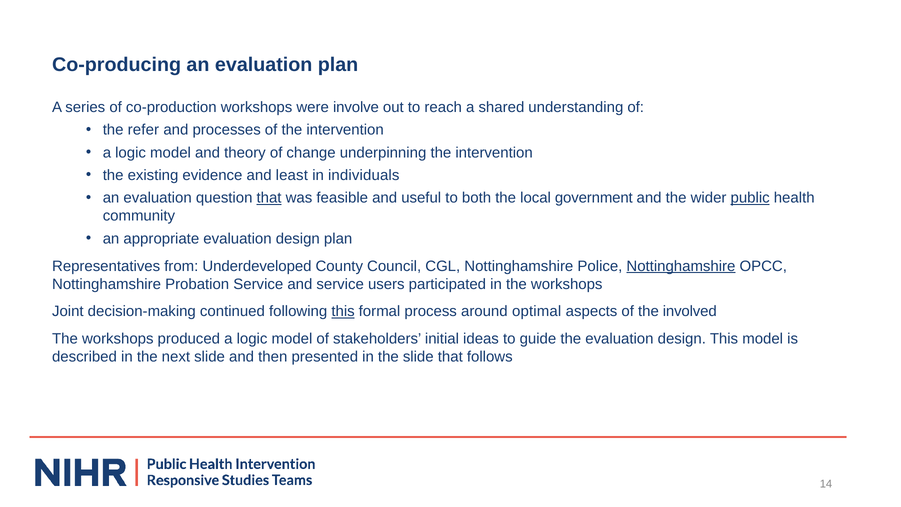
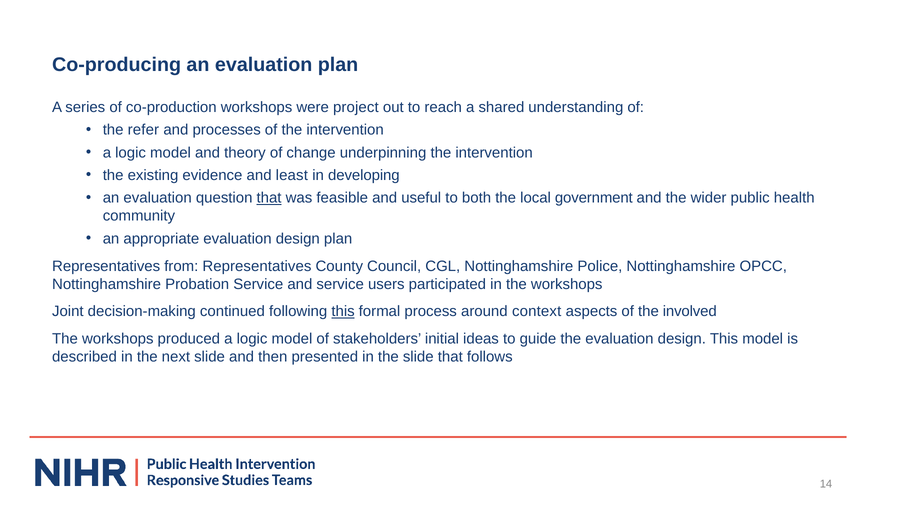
involve: involve -> project
individuals: individuals -> developing
public underline: present -> none
from Underdeveloped: Underdeveloped -> Representatives
Nottinghamshire at (681, 266) underline: present -> none
optimal: optimal -> context
